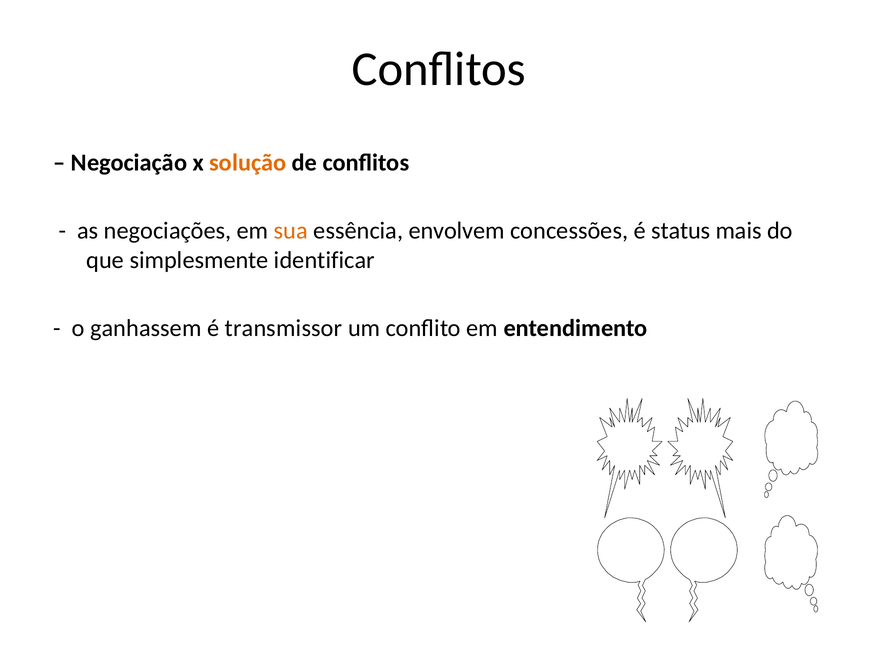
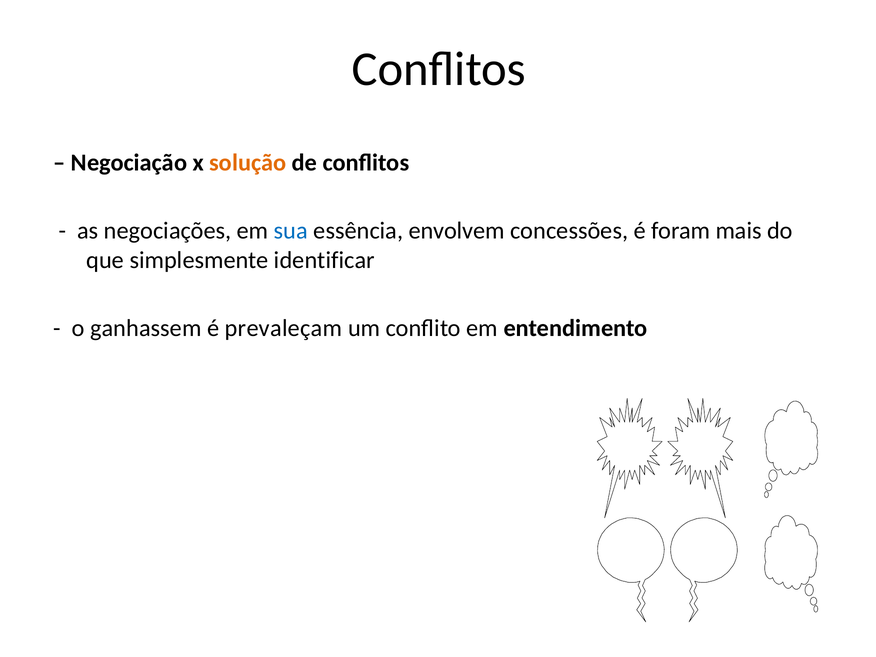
sua colour: orange -> blue
status: status -> foram
transmissor: transmissor -> prevaleçam
